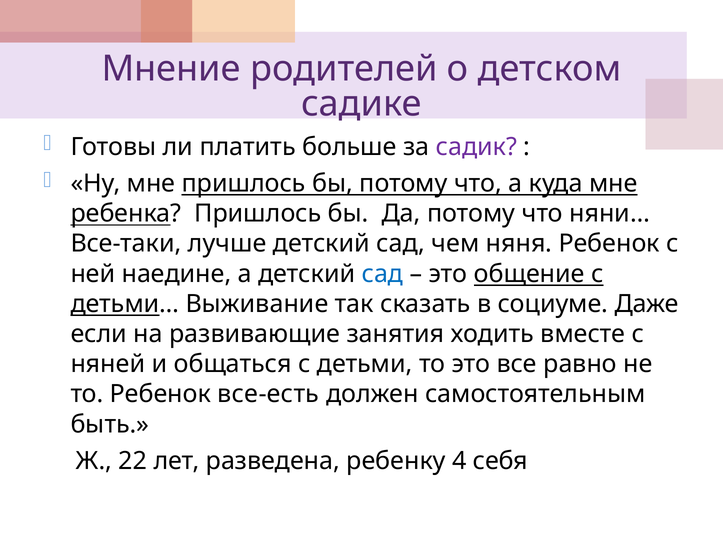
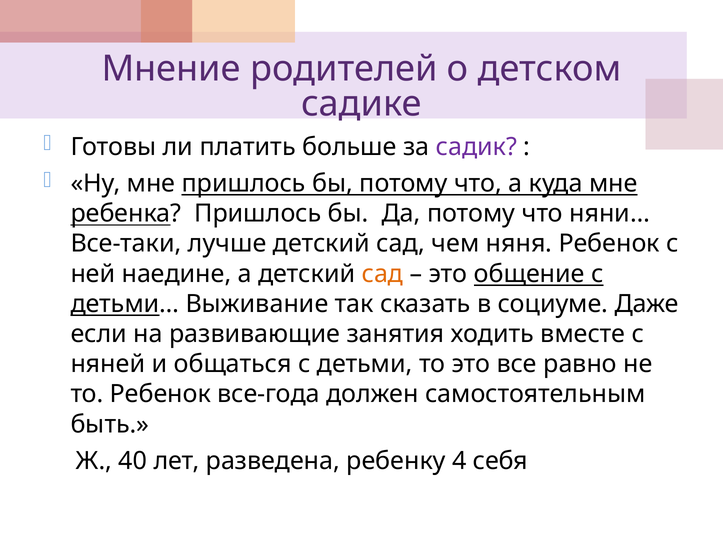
сад at (382, 274) colour: blue -> orange
все-есть: все-есть -> все-года
22: 22 -> 40
